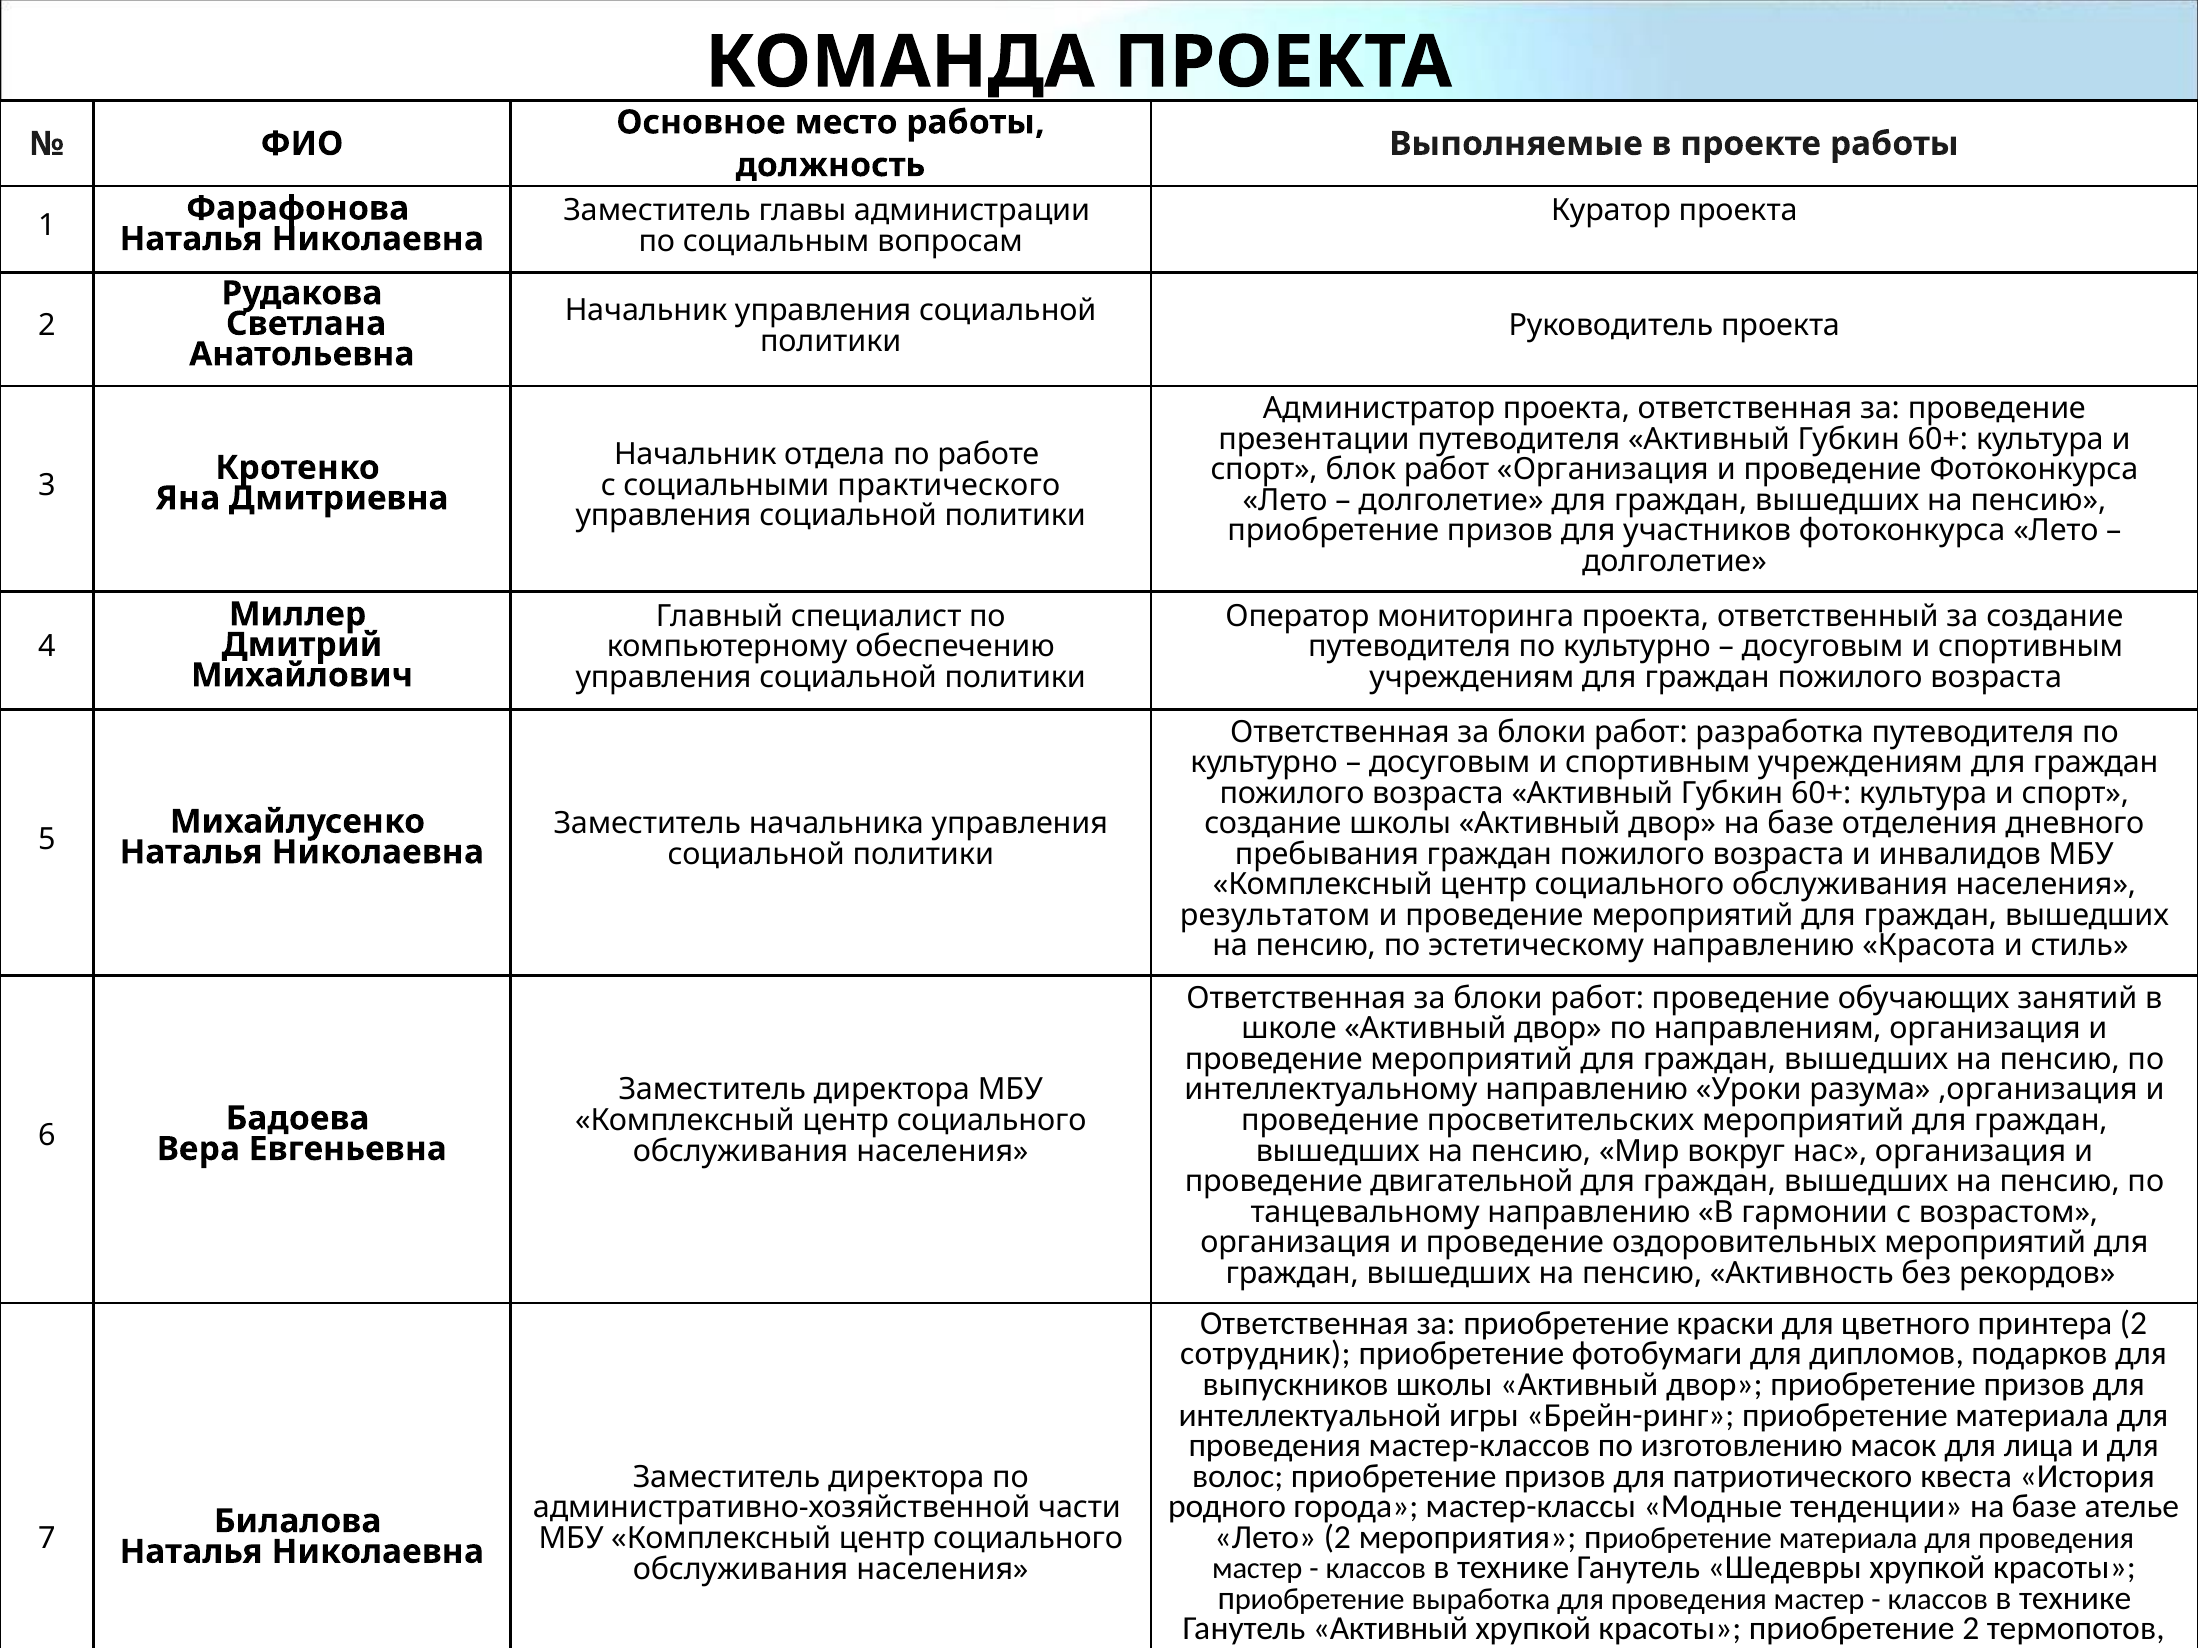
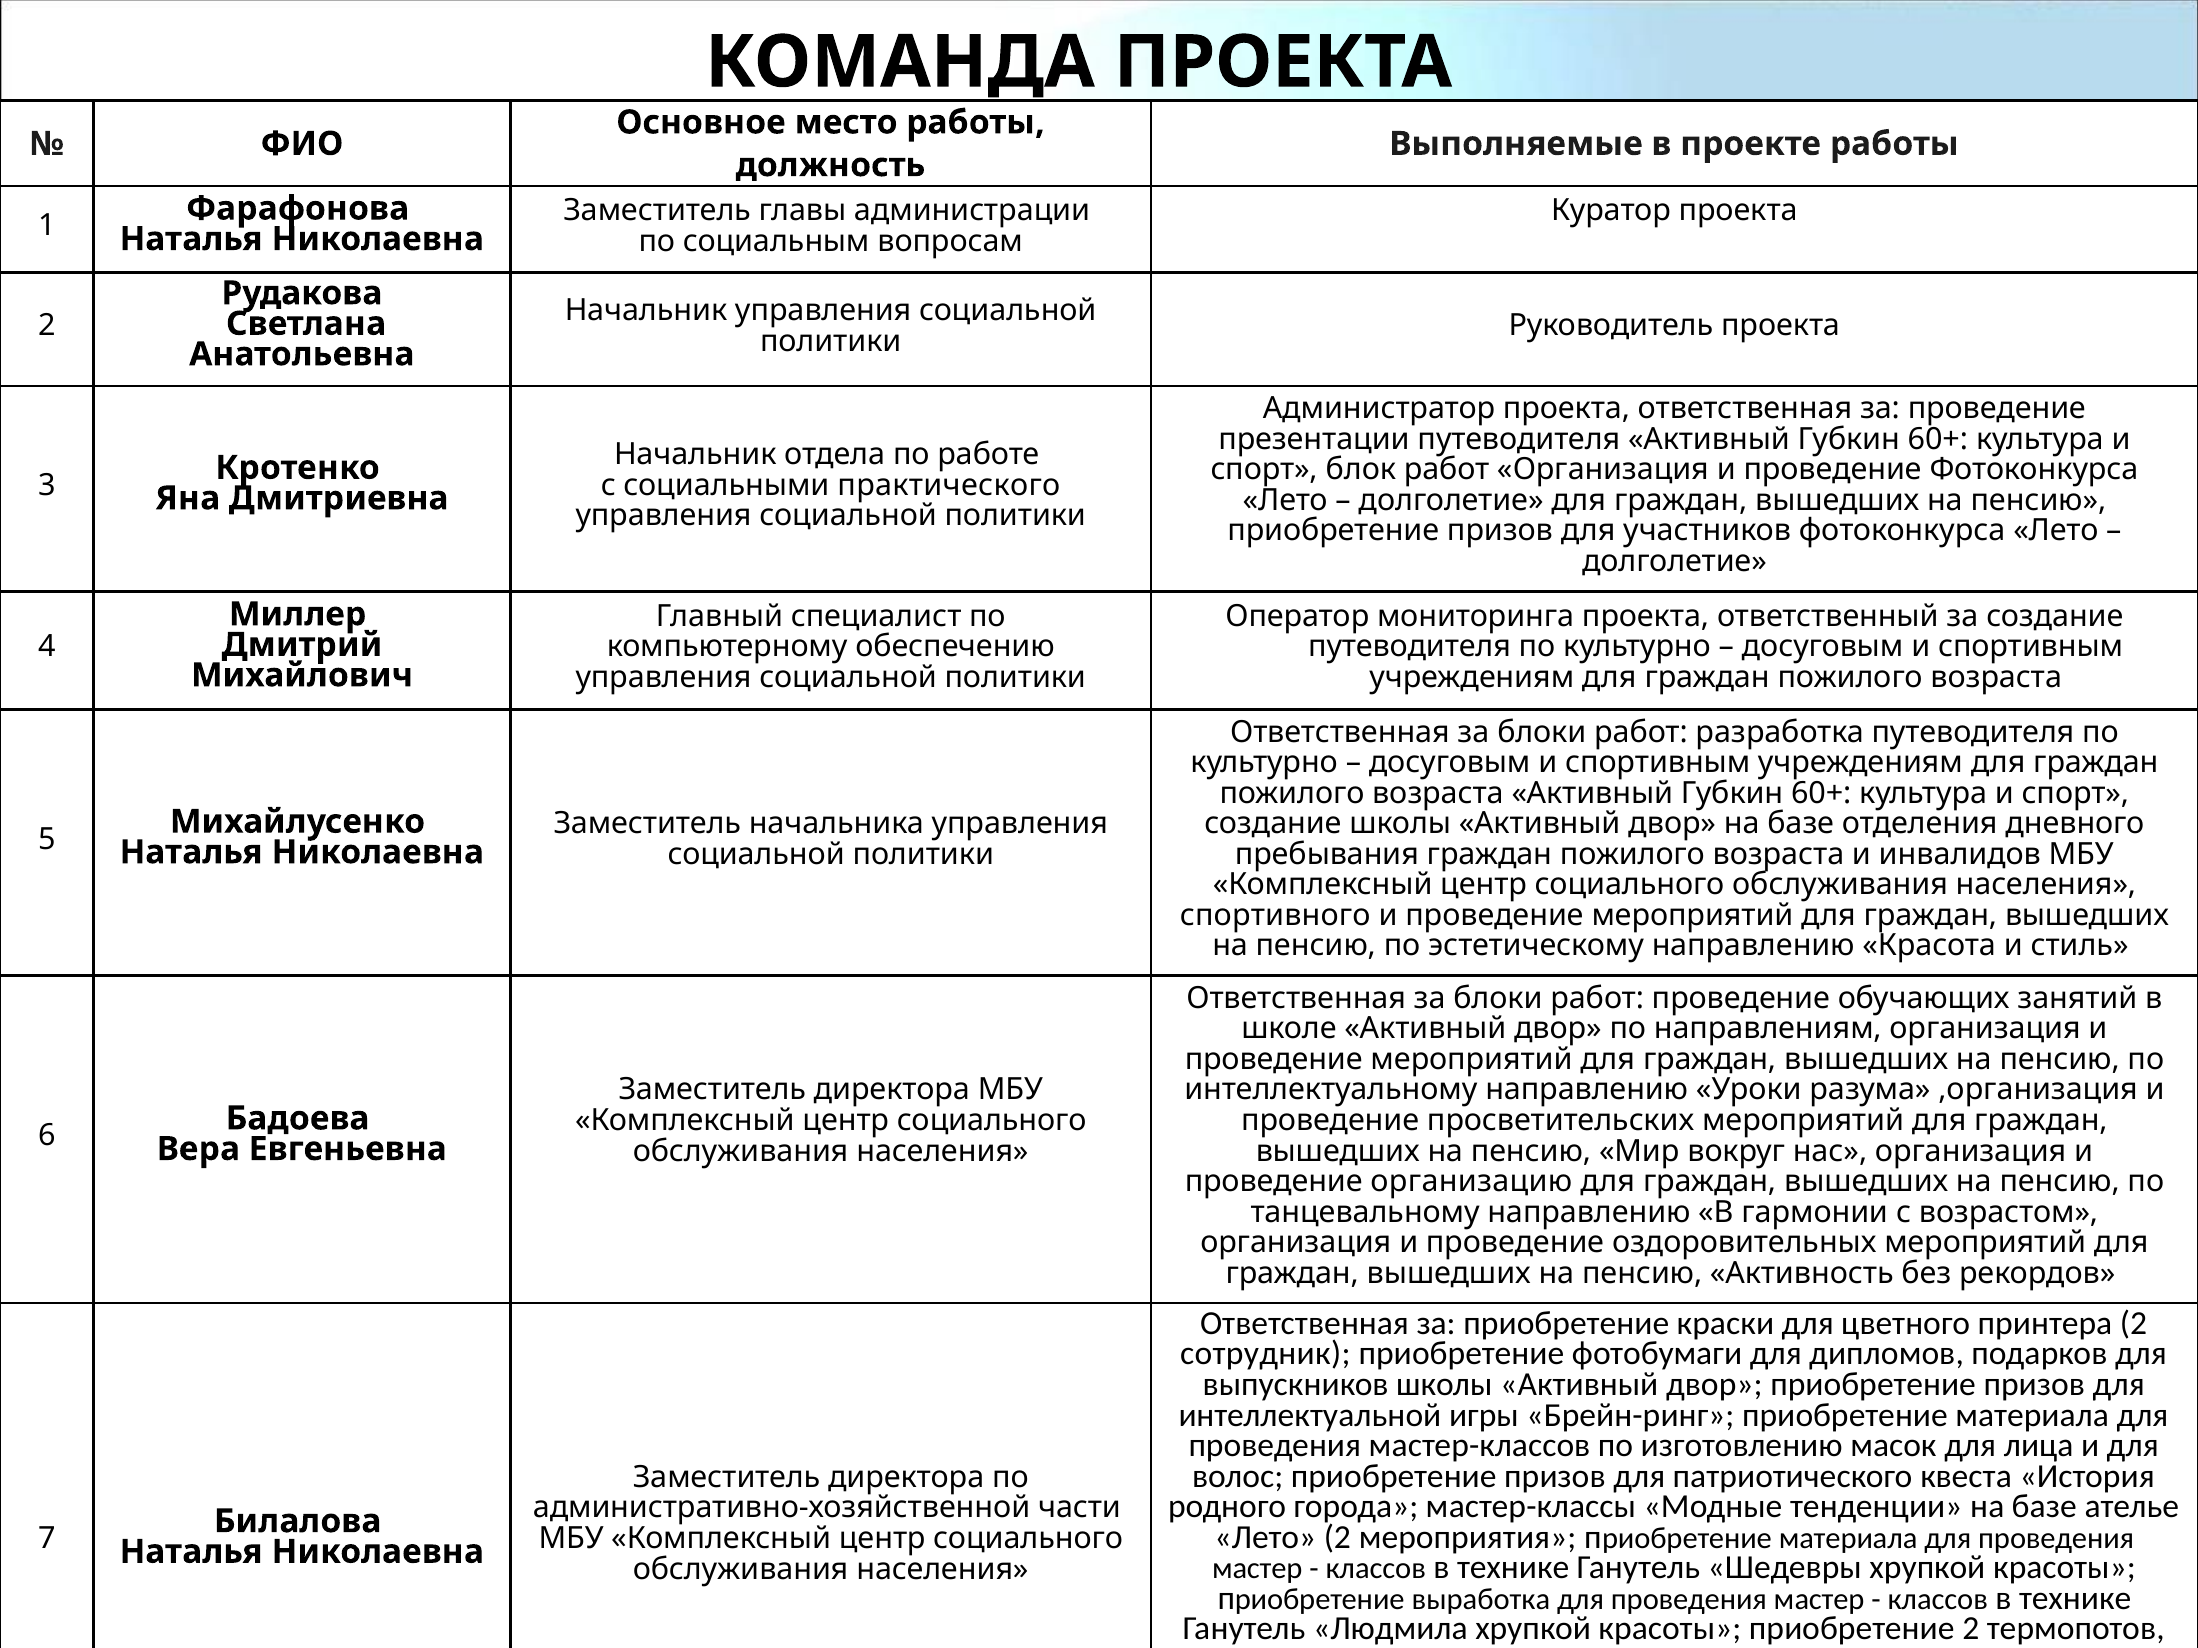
результатом at (1275, 916): результатом -> спортивного
двигательной: двигательной -> организацию
Ганутель Активный: Активный -> Людмила
